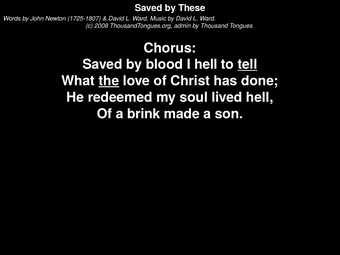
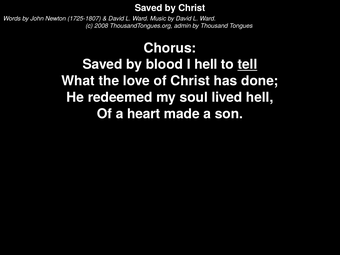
by These: These -> Christ
the underline: present -> none
brink: brink -> heart
